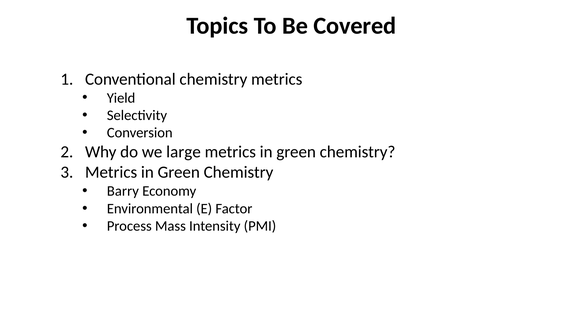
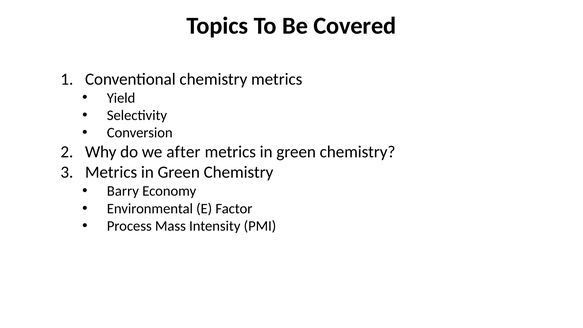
large: large -> after
